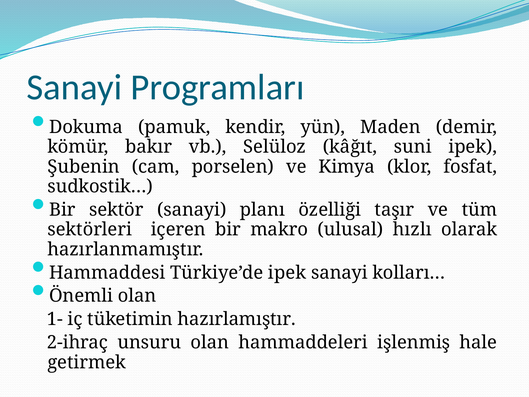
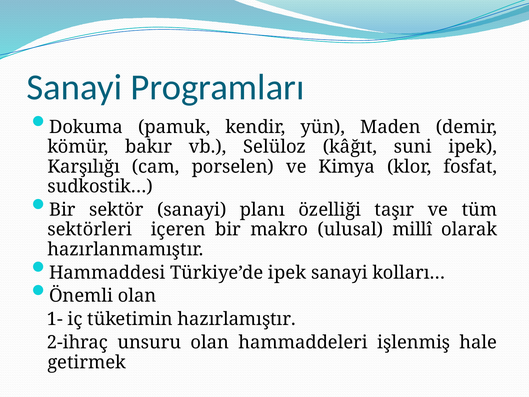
Şubenin: Şubenin -> Karşılığı
hızlı: hızlı -> millî
